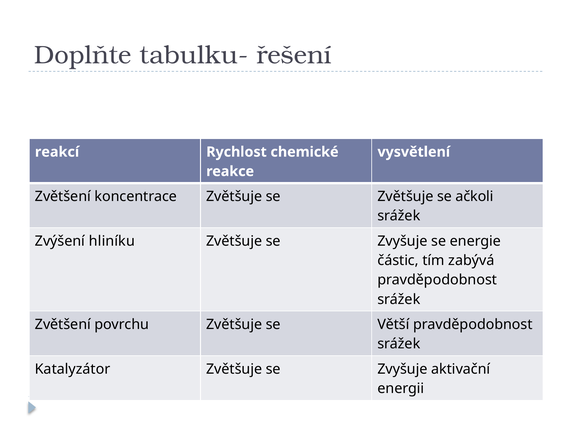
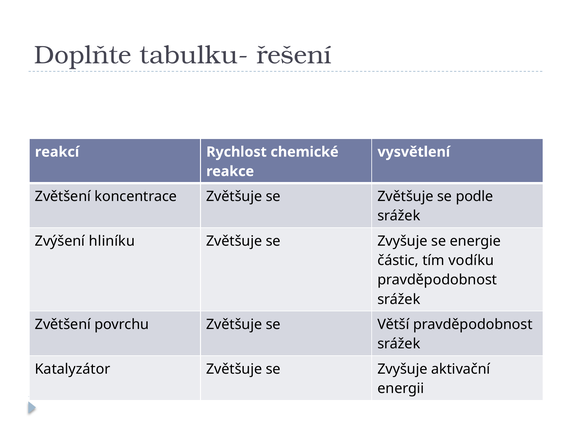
ačkoli: ačkoli -> podle
zabývá: zabývá -> vodíku
